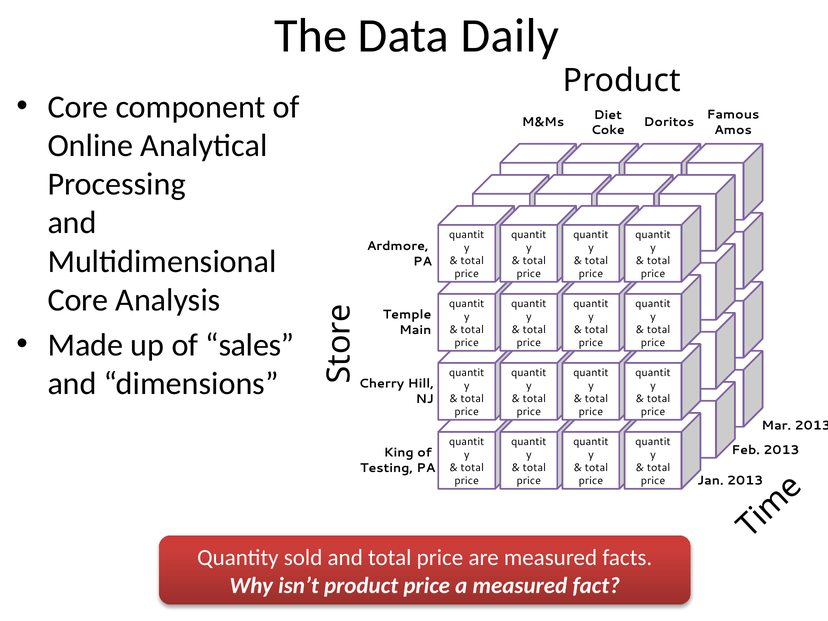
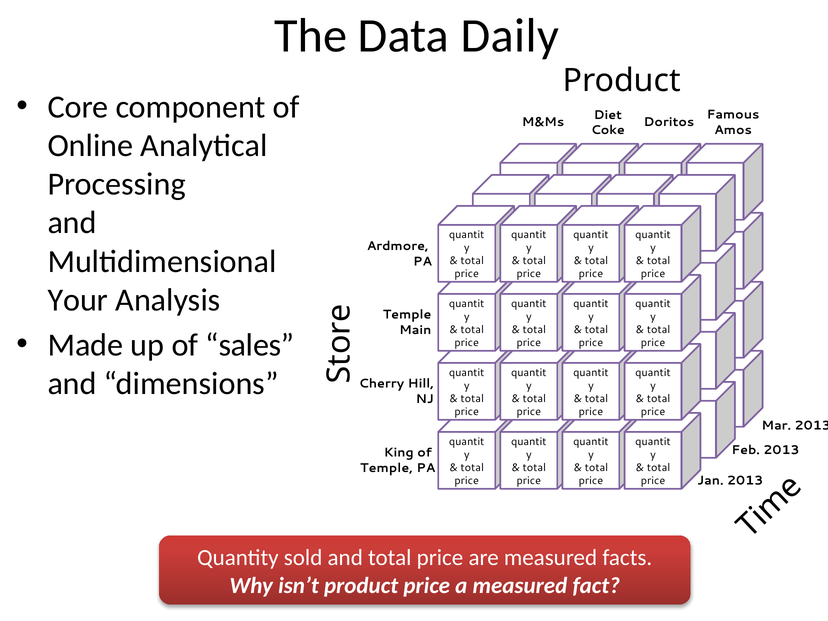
Core at (78, 300): Core -> Your
Testing at (387, 468): Testing -> Temple
